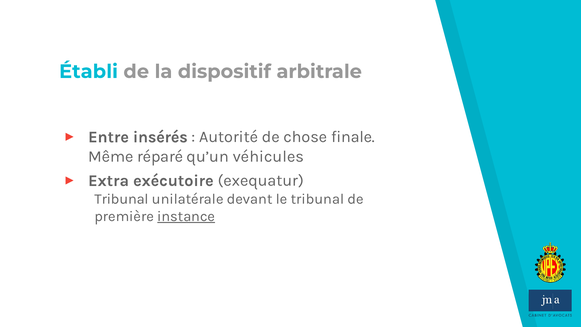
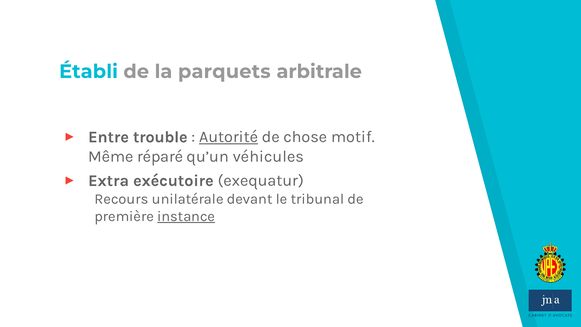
dispositif: dispositif -> parquets
insérés: insérés -> trouble
Autorité underline: none -> present
finale: finale -> motif
Tribunal at (122, 199): Tribunal -> Recours
